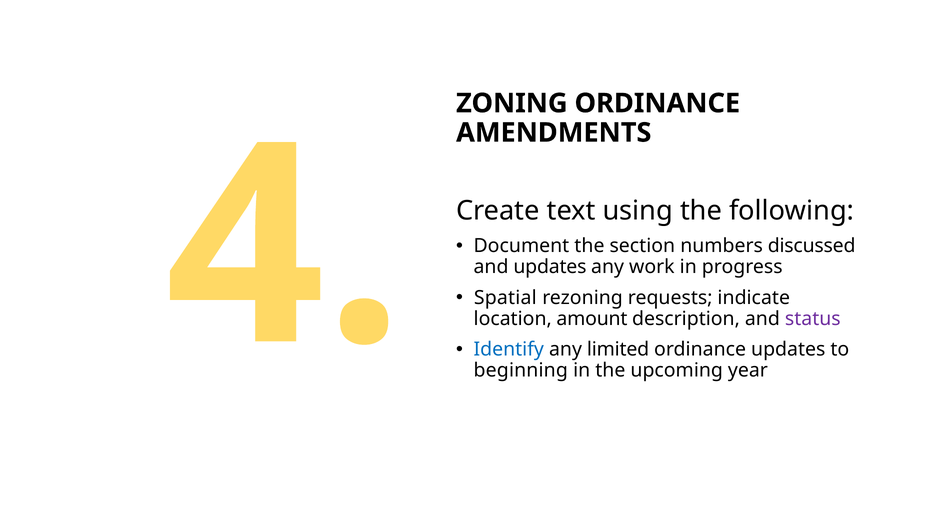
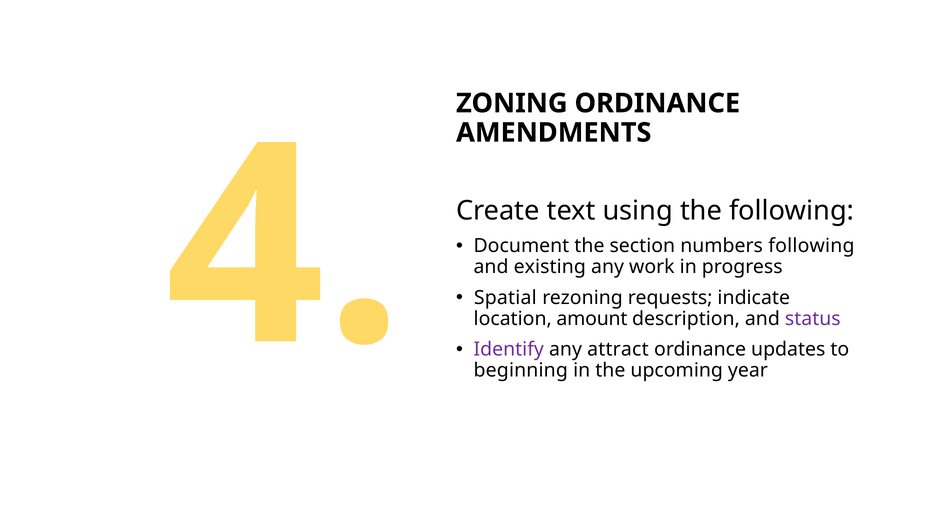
numbers discussed: discussed -> following
and updates: updates -> existing
Identify colour: blue -> purple
limited: limited -> attract
